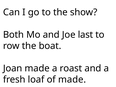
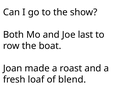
of made: made -> blend
